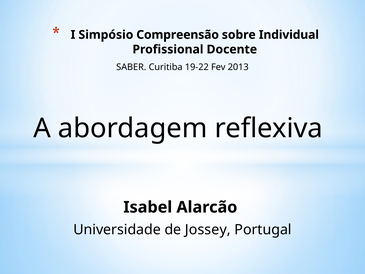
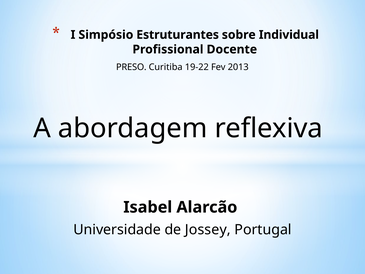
Compreensão: Compreensão -> Estruturantes
SABER: SABER -> PRESO
